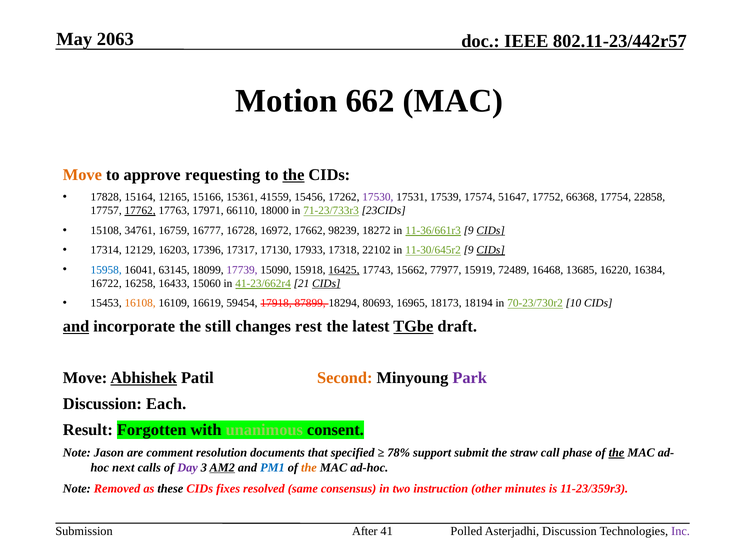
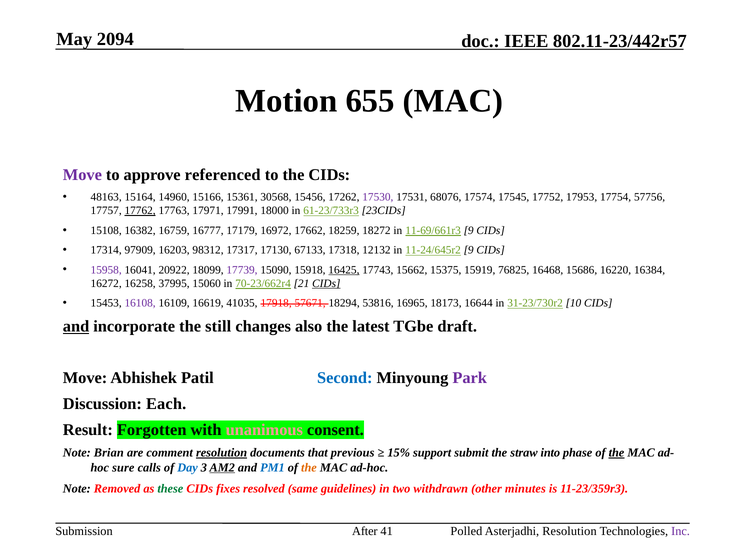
2063: 2063 -> 2094
662: 662 -> 655
Move at (82, 175) colour: orange -> purple
requesting: requesting -> referenced
the at (293, 175) underline: present -> none
17828: 17828 -> 48163
12165: 12165 -> 14960
41559: 41559 -> 30568
17539: 17539 -> 68076
51647: 51647 -> 17545
66368: 66368 -> 17953
22858: 22858 -> 57756
66110: 66110 -> 17991
71-23/733r3: 71-23/733r3 -> 61-23/733r3
34761: 34761 -> 16382
16728: 16728 -> 17179
98239: 98239 -> 18259
11-36/661r3: 11-36/661r3 -> 11-69/661r3
CIDs at (491, 231) underline: present -> none
12129: 12129 -> 97909
17396: 17396 -> 98312
17933: 17933 -> 67133
22102: 22102 -> 12132
11-30/645r2: 11-30/645r2 -> 11-24/645r2
CIDs at (491, 250) underline: present -> none
15958 colour: blue -> purple
63145: 63145 -> 20922
77977: 77977 -> 15375
72489: 72489 -> 76825
13685: 13685 -> 15686
16722: 16722 -> 16272
16433: 16433 -> 37995
41-23/662r4: 41-23/662r4 -> 70-23/662r4
16108 colour: orange -> purple
59454: 59454 -> 41035
87899: 87899 -> 57671
80693: 80693 -> 53816
18194: 18194 -> 16644
70-23/730r2: 70-23/730r2 -> 31-23/730r2
rest: rest -> also
TGbe underline: present -> none
Abhishek underline: present -> none
Second colour: orange -> blue
unanimous colour: light green -> pink
Jason: Jason -> Brian
resolution at (222, 453) underline: none -> present
specified: specified -> previous
78%: 78% -> 15%
call: call -> into
next: next -> sure
Day colour: purple -> blue
these colour: black -> green
consensus: consensus -> guidelines
instruction: instruction -> withdrawn
Asterjadhi Discussion: Discussion -> Resolution
